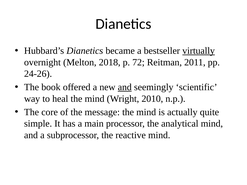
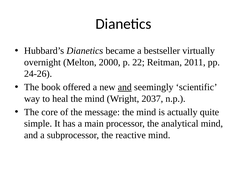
virtually underline: present -> none
2018: 2018 -> 2000
72: 72 -> 22
2010: 2010 -> 2037
